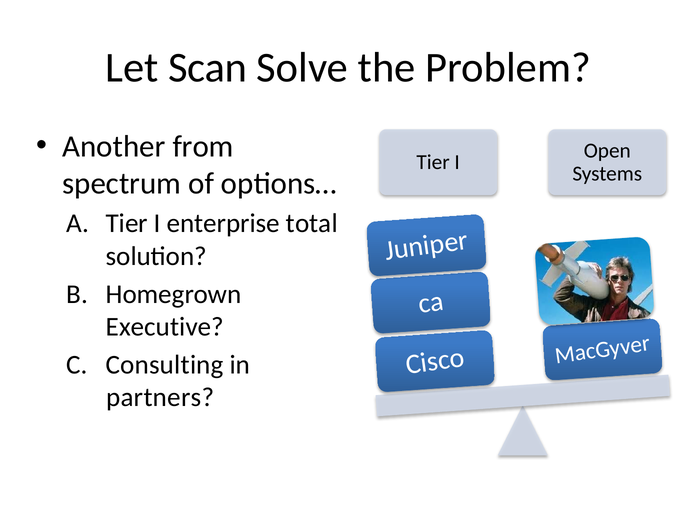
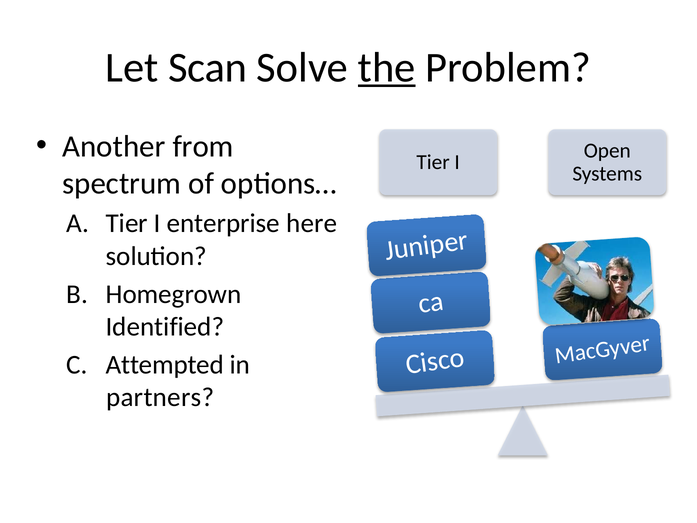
the underline: none -> present
total: total -> here
Executive: Executive -> Identified
Consulting: Consulting -> Attempted
